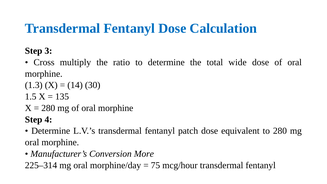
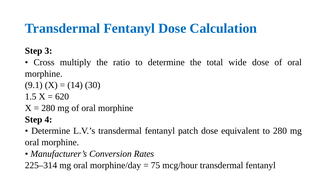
1.3: 1.3 -> 9.1
135: 135 -> 620
More: More -> Rates
